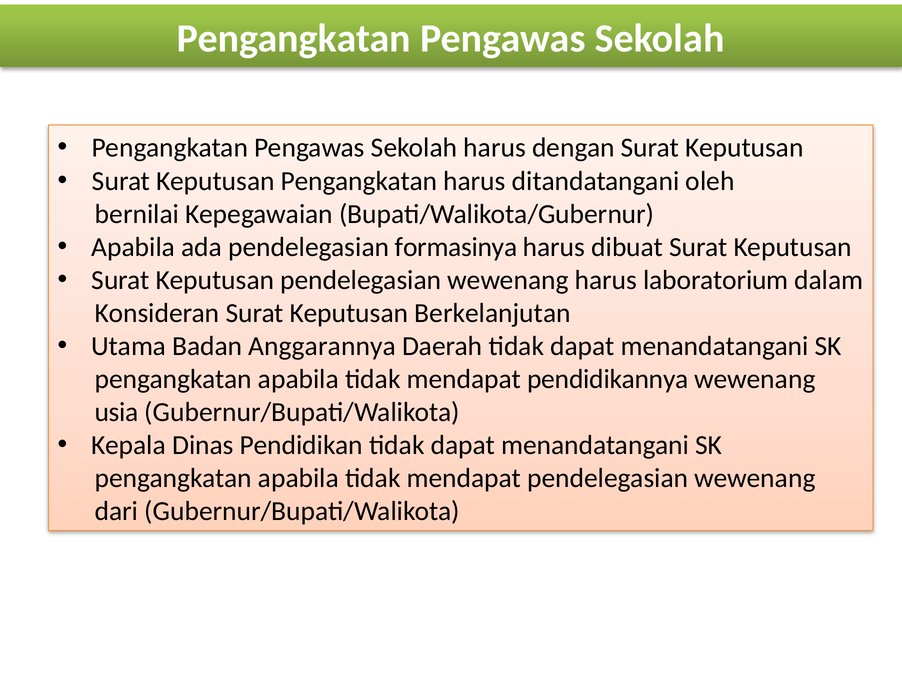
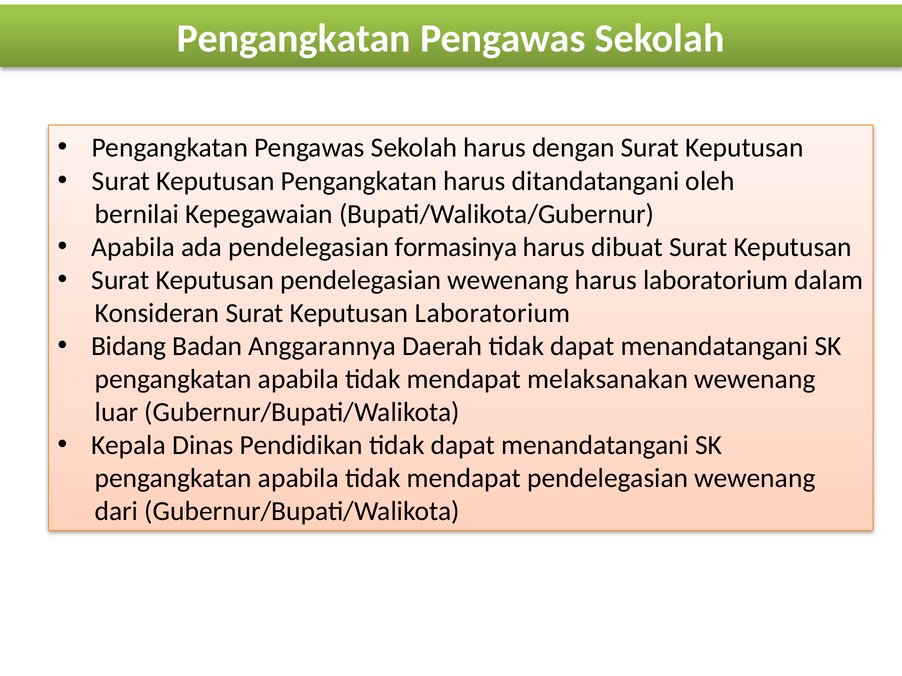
Keputusan Berkelanjutan: Berkelanjutan -> Laboratorium
Utama: Utama -> Bidang
pendidikannya: pendidikannya -> melaksanakan
usia: usia -> luar
